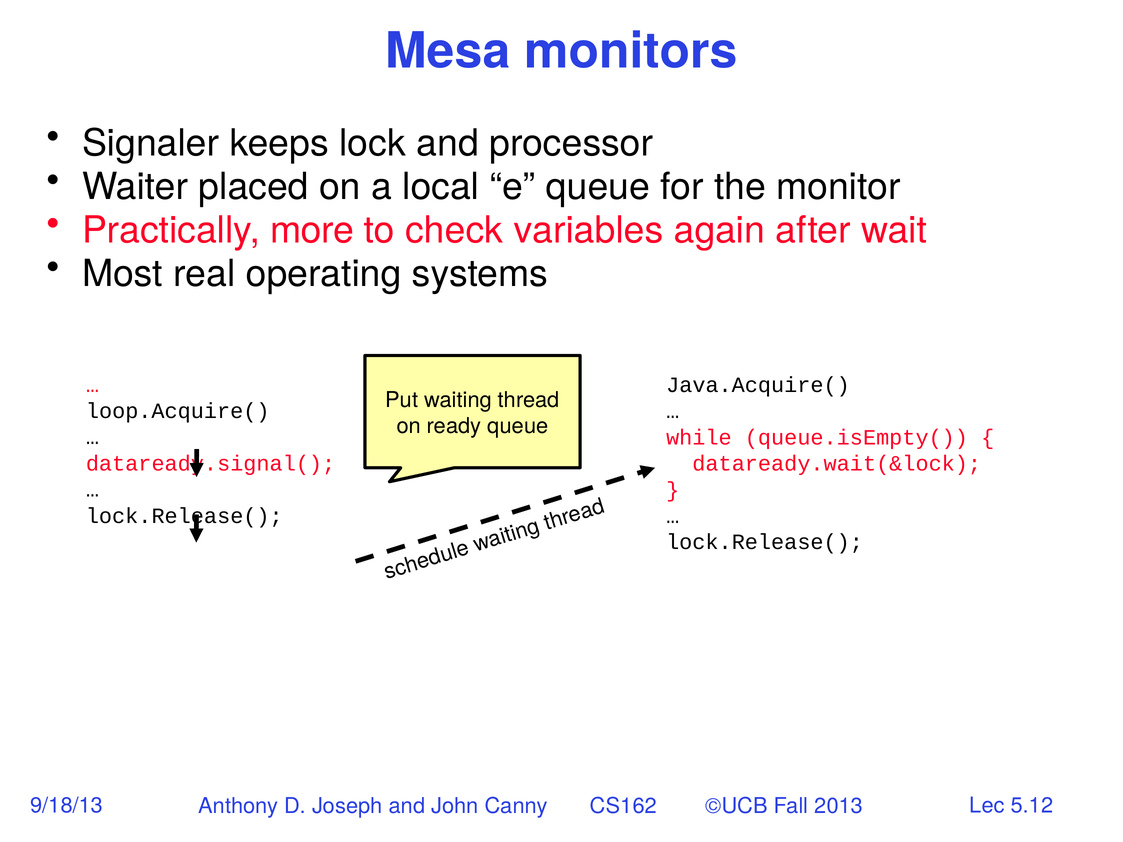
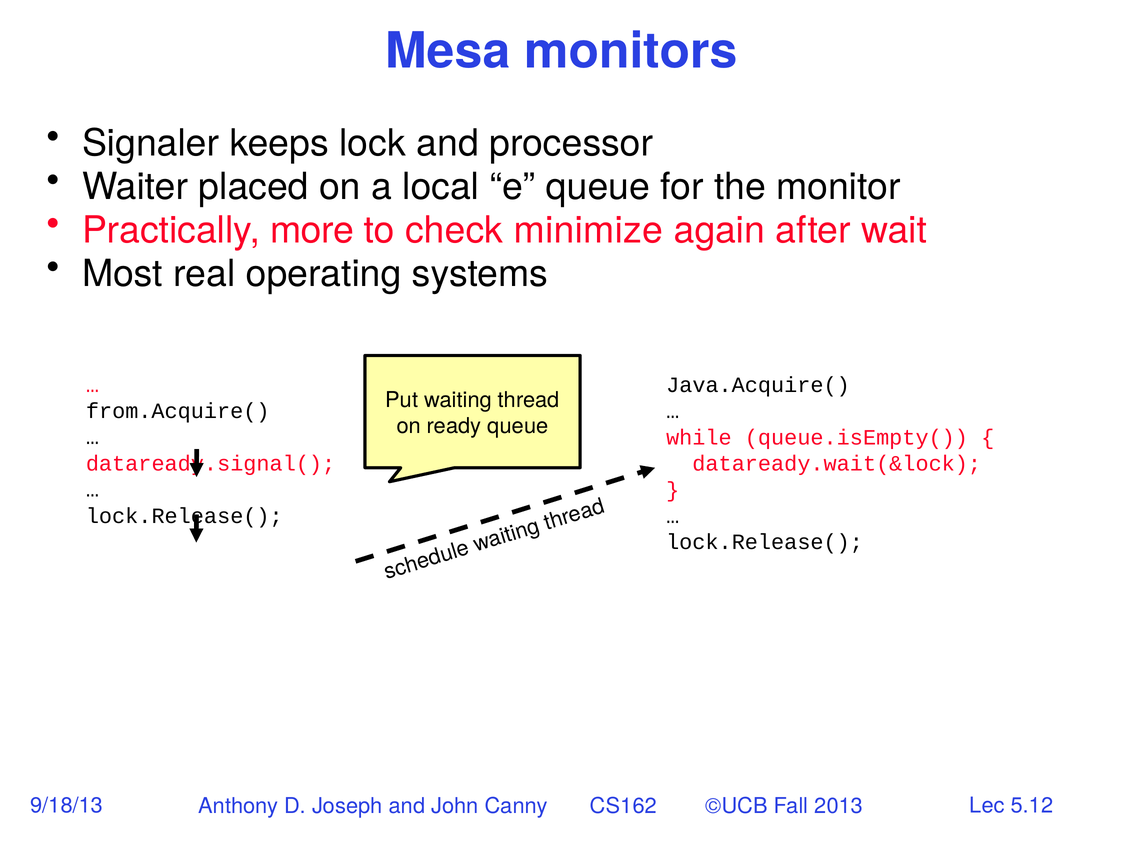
variables: variables -> minimize
loop.Acquire(: loop.Acquire( -> from.Acquire(
